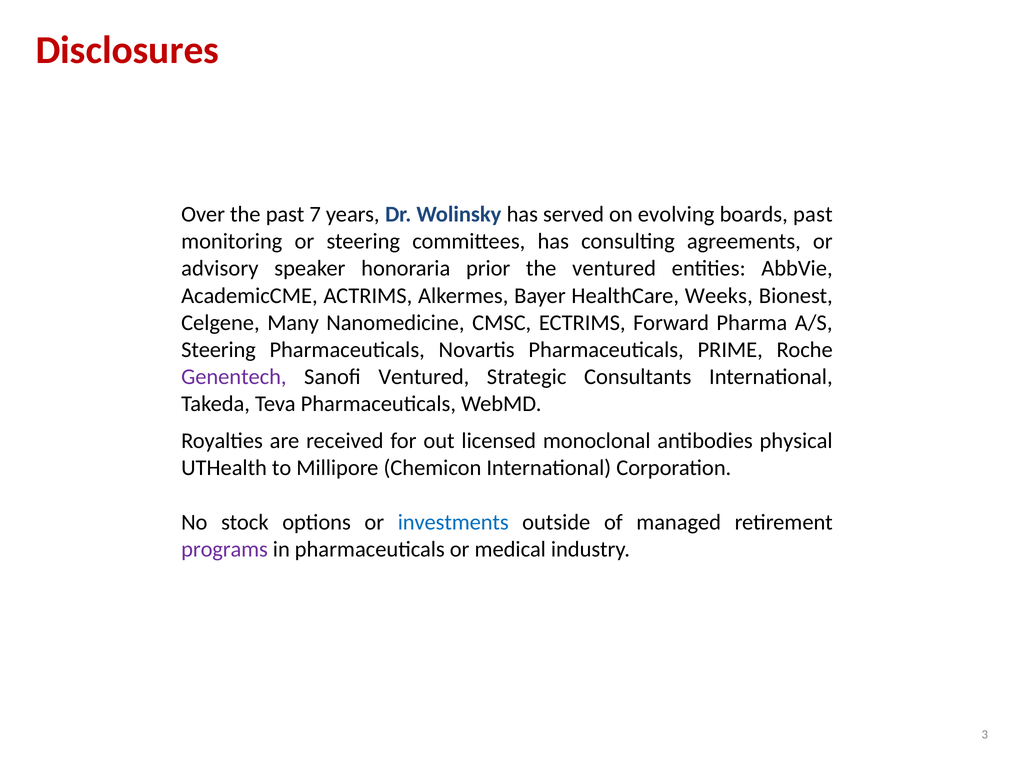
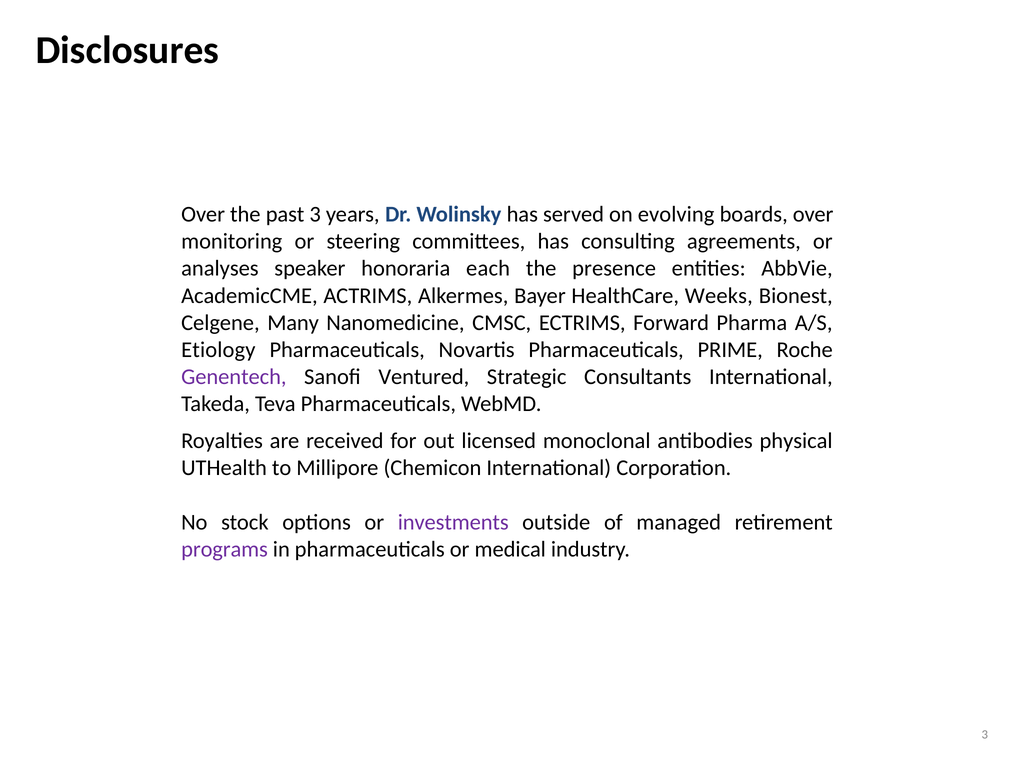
Disclosures colour: red -> black
past 7: 7 -> 3
boards past: past -> over
advisory: advisory -> analyses
prior: prior -> each
the ventured: ventured -> presence
Steering at (219, 350): Steering -> Etiology
investments colour: blue -> purple
